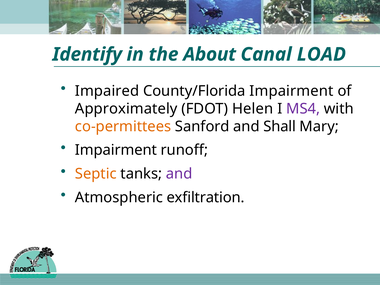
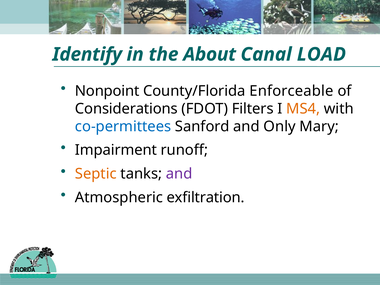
Impaired: Impaired -> Nonpoint
County/Florida Impairment: Impairment -> Enforceable
Approximately: Approximately -> Considerations
Helen: Helen -> Filters
MS4 colour: purple -> orange
co-permittees colour: orange -> blue
Shall: Shall -> Only
